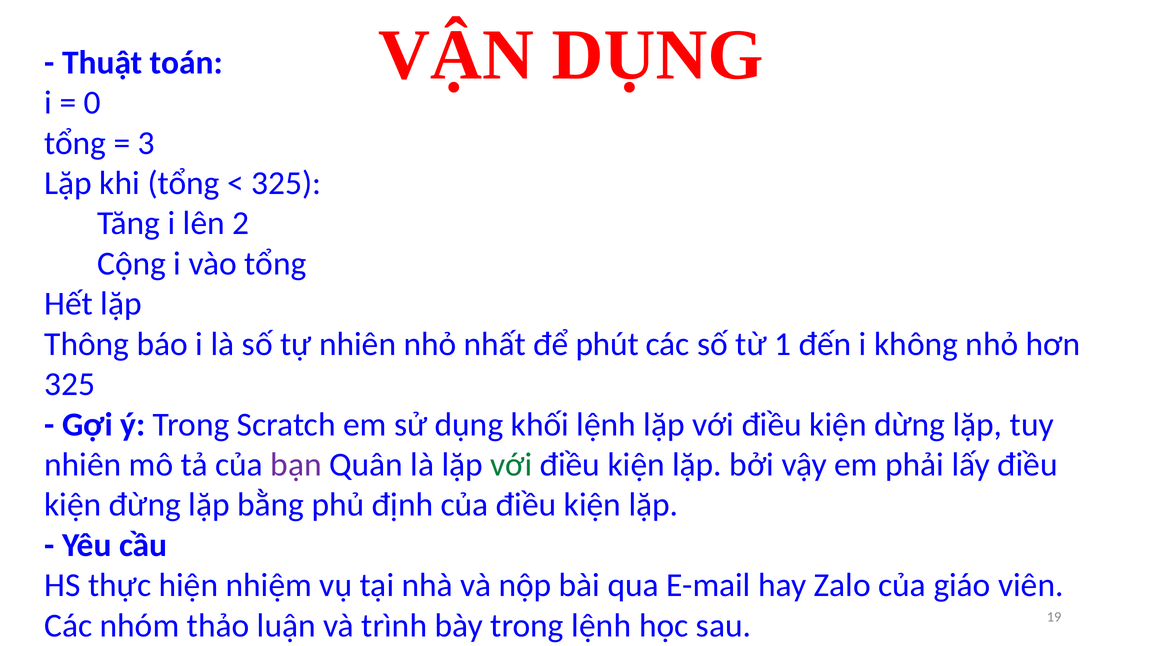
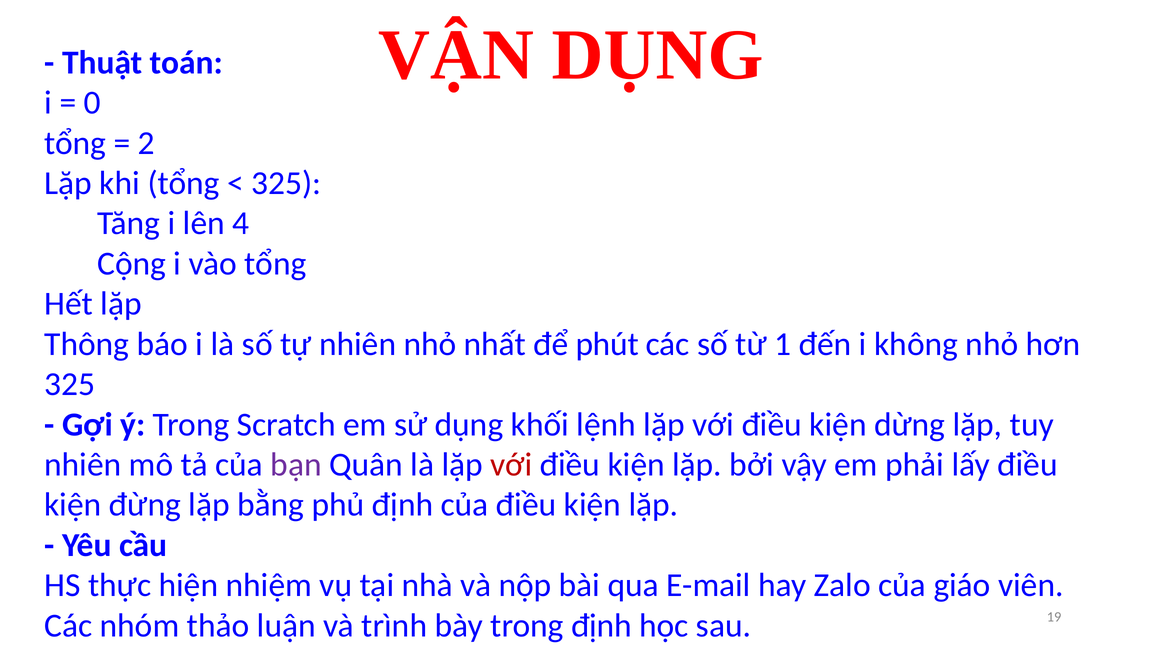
3: 3 -> 2
2: 2 -> 4
với at (511, 465) colour: green -> red
trong lệnh: lệnh -> định
